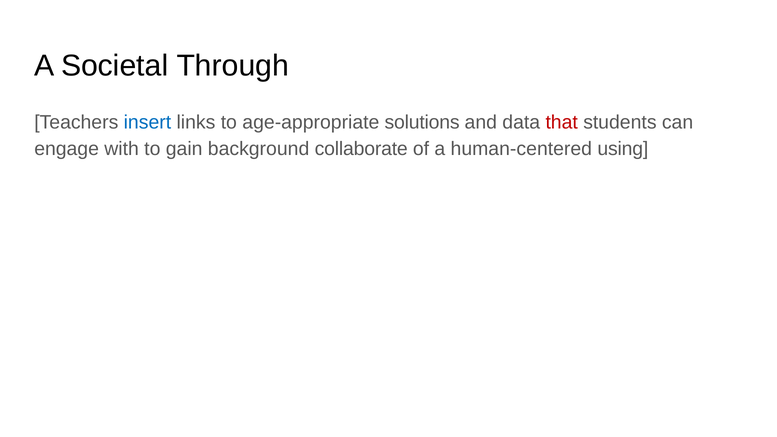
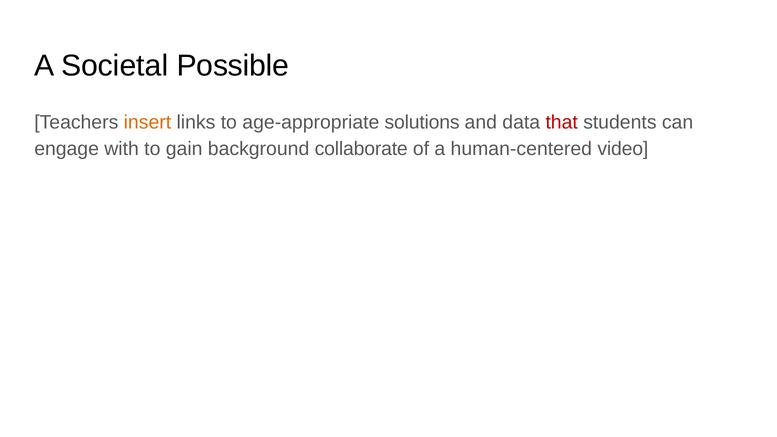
Through: Through -> Possible
insert colour: blue -> orange
using: using -> video
